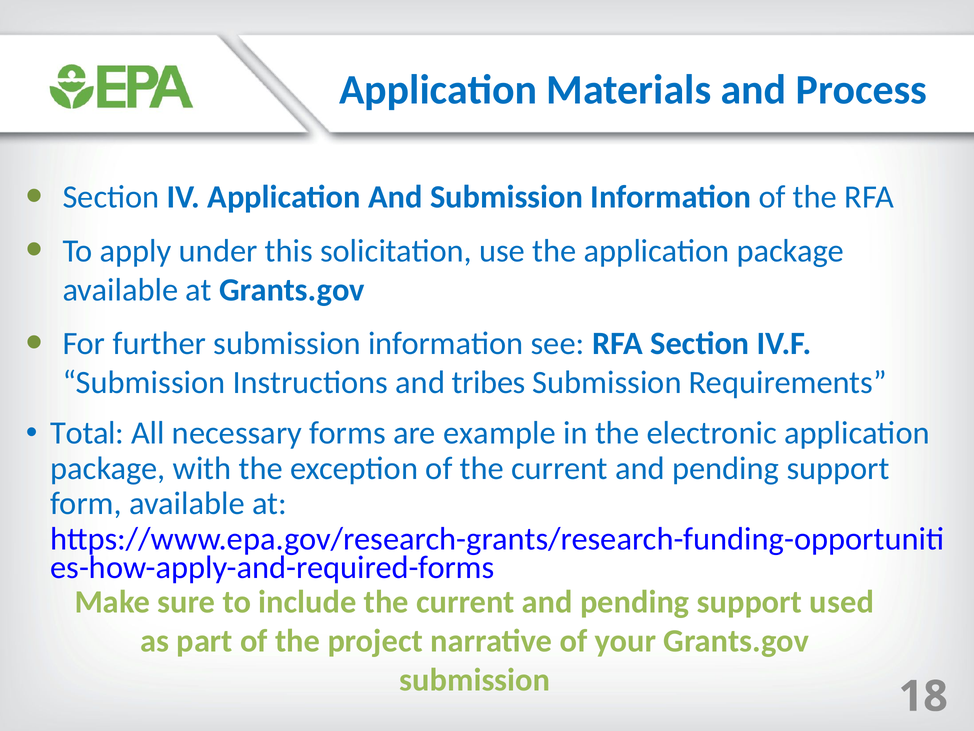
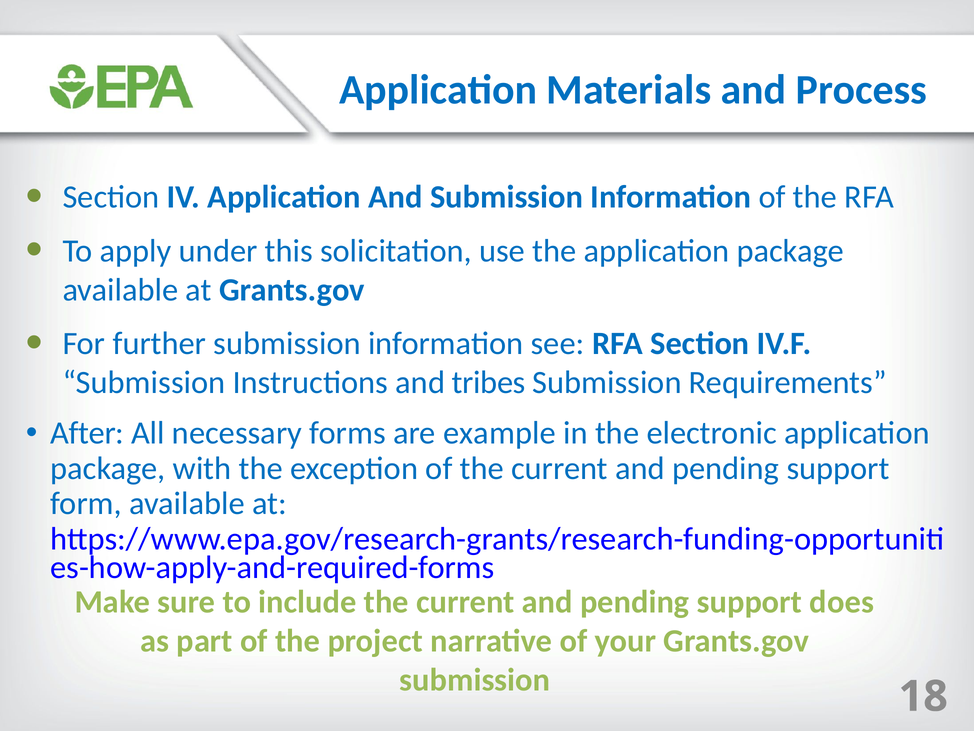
Total: Total -> After
used: used -> does
